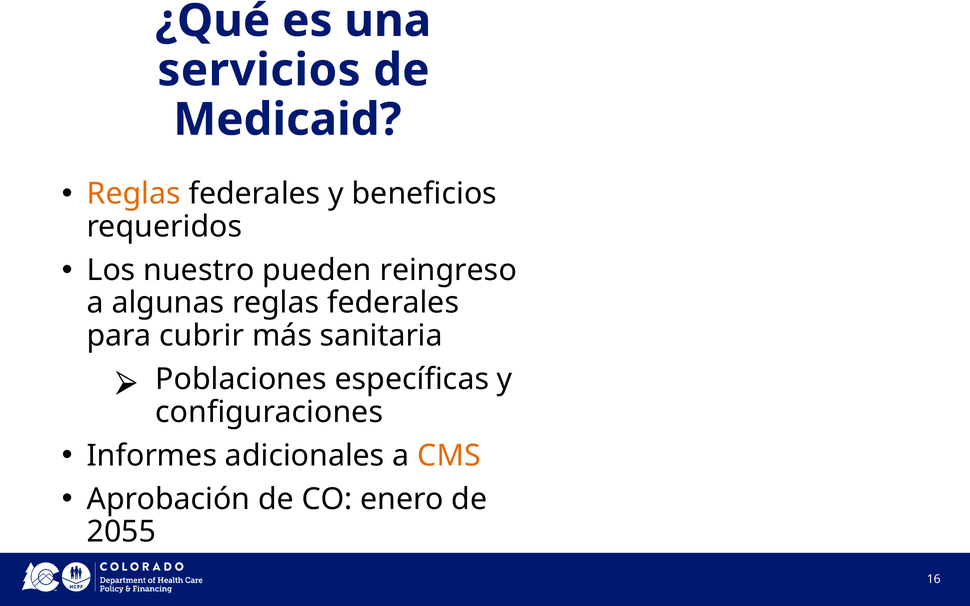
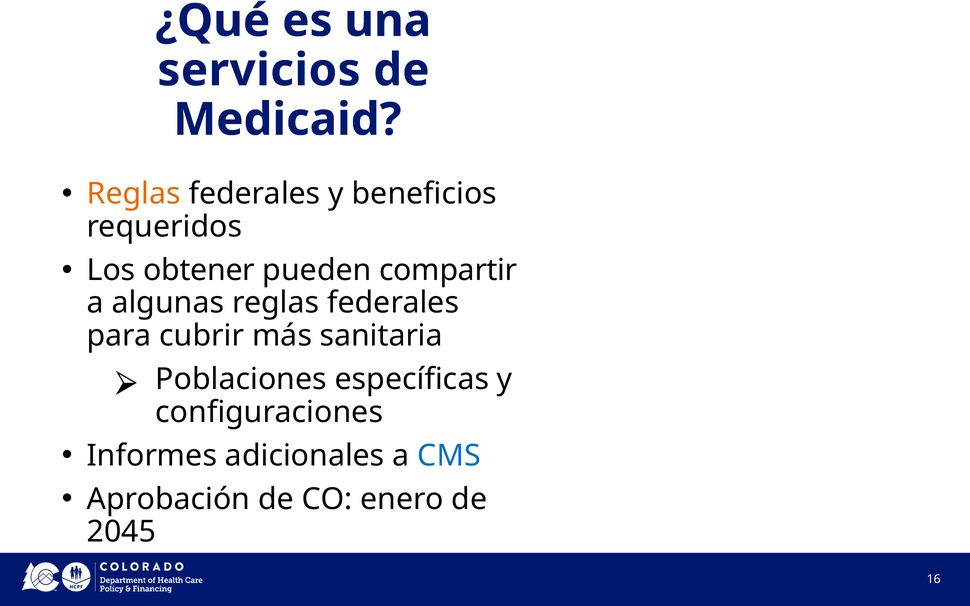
nuestro: nuestro -> obtener
reingreso: reingreso -> compartir
CMS colour: orange -> blue
2055: 2055 -> 2045
